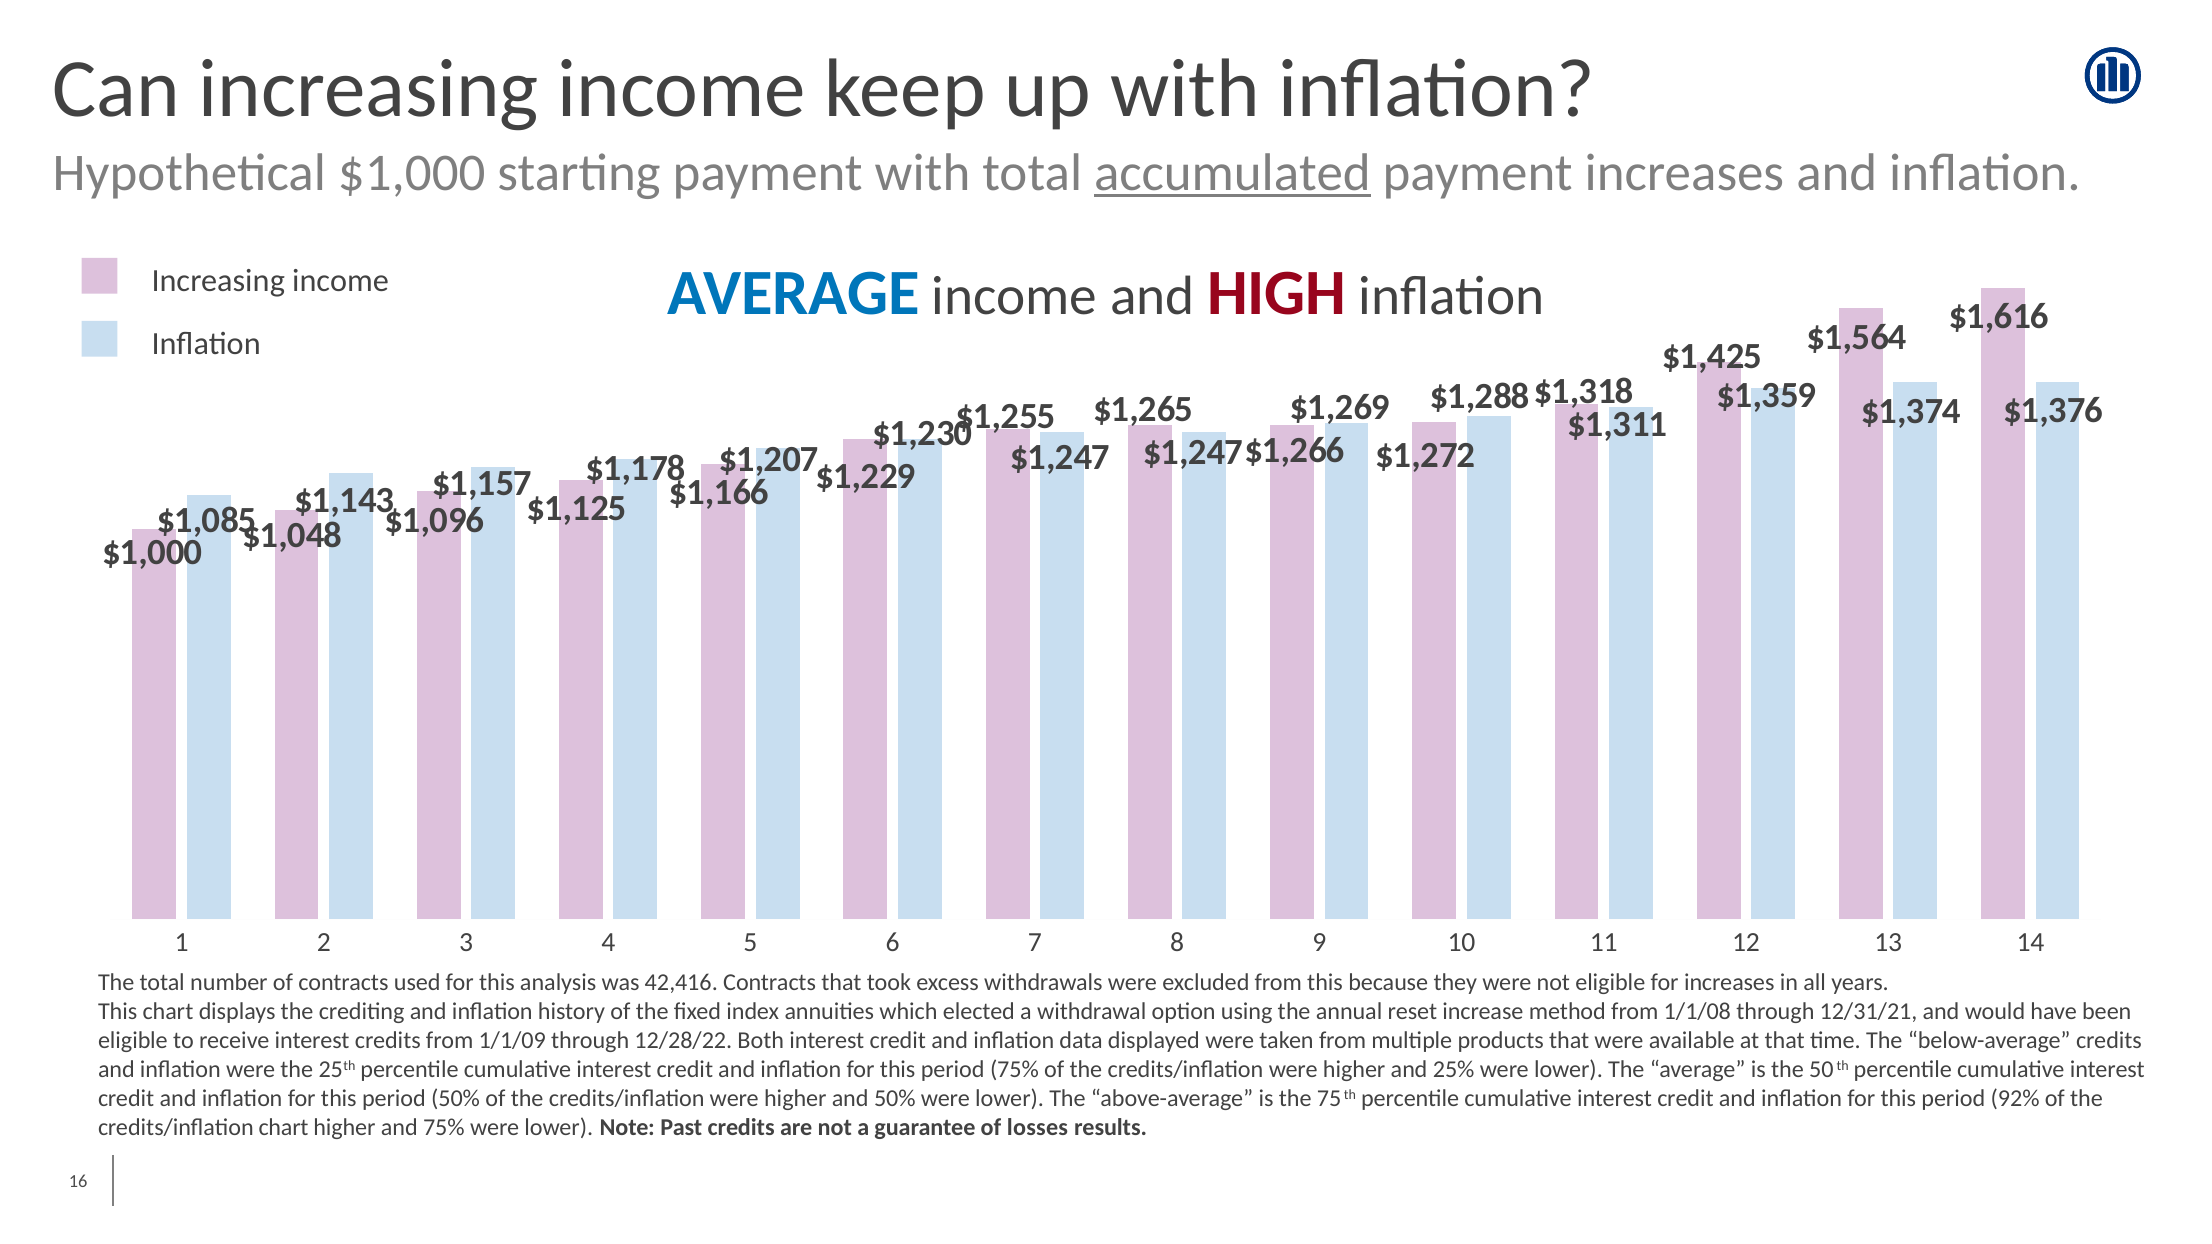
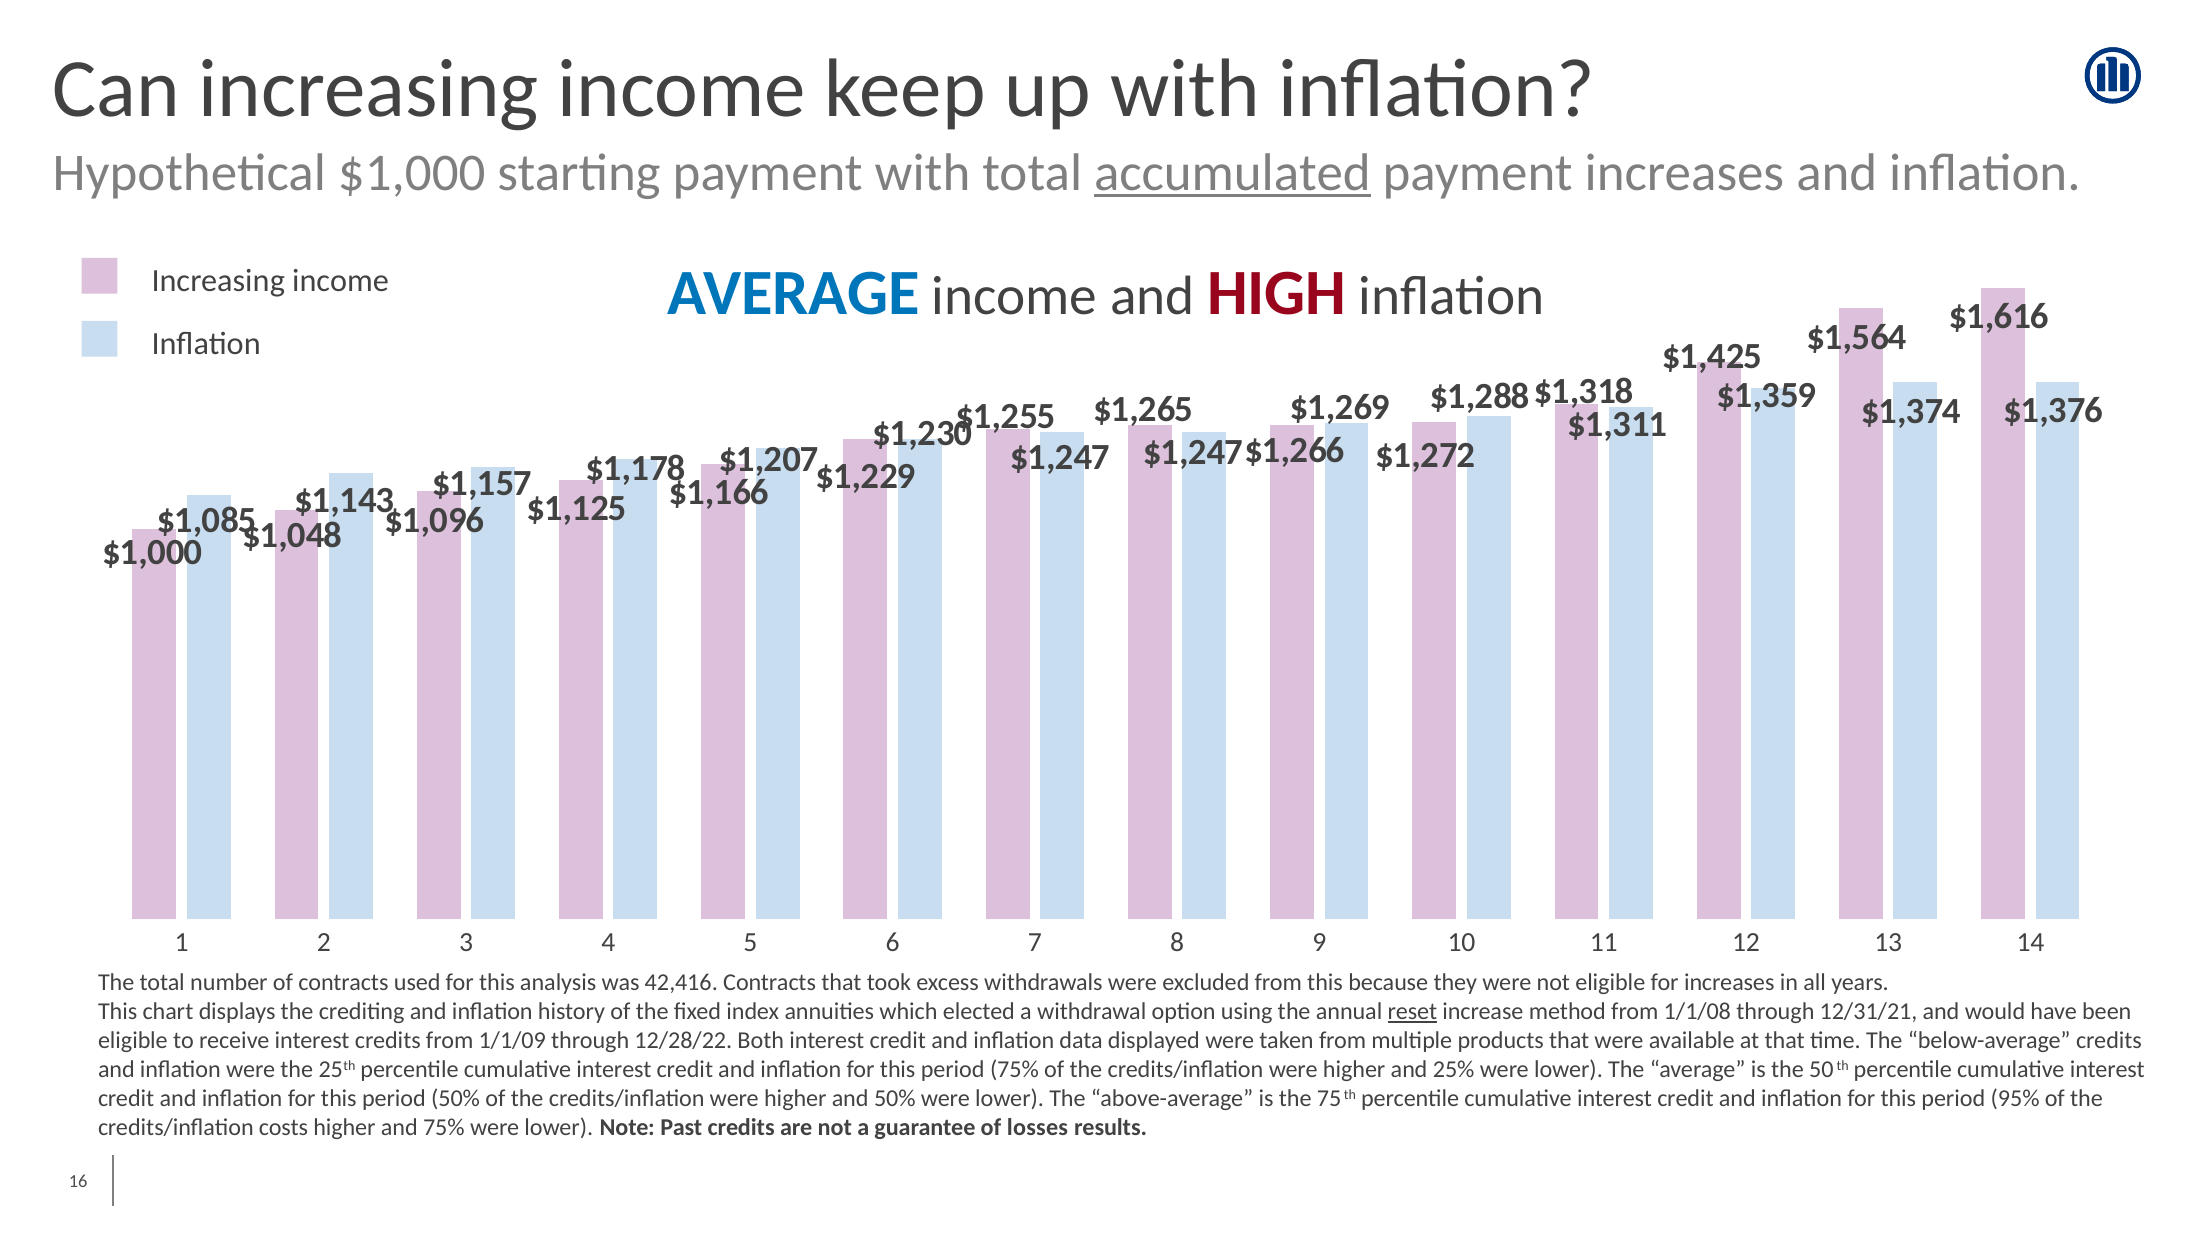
reset underline: none -> present
92%: 92% -> 95%
credits/inflation chart: chart -> costs
